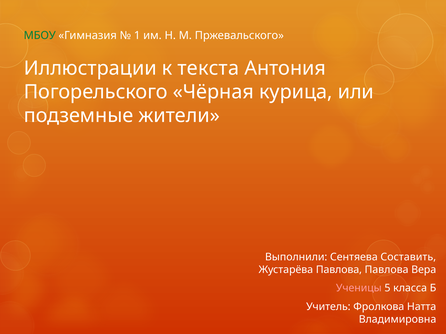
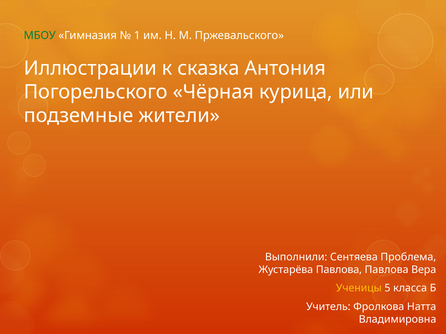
текста: текста -> сказка
Составить: Составить -> Проблема
Ученицы colour: pink -> yellow
